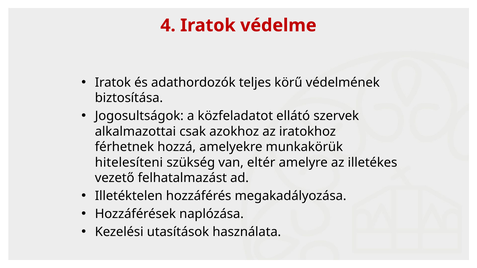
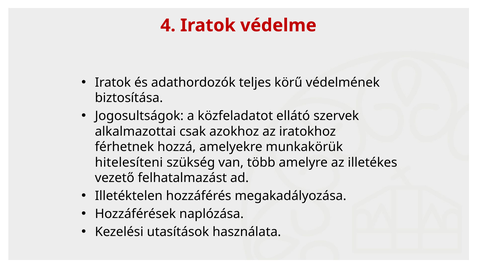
eltér: eltér -> több
